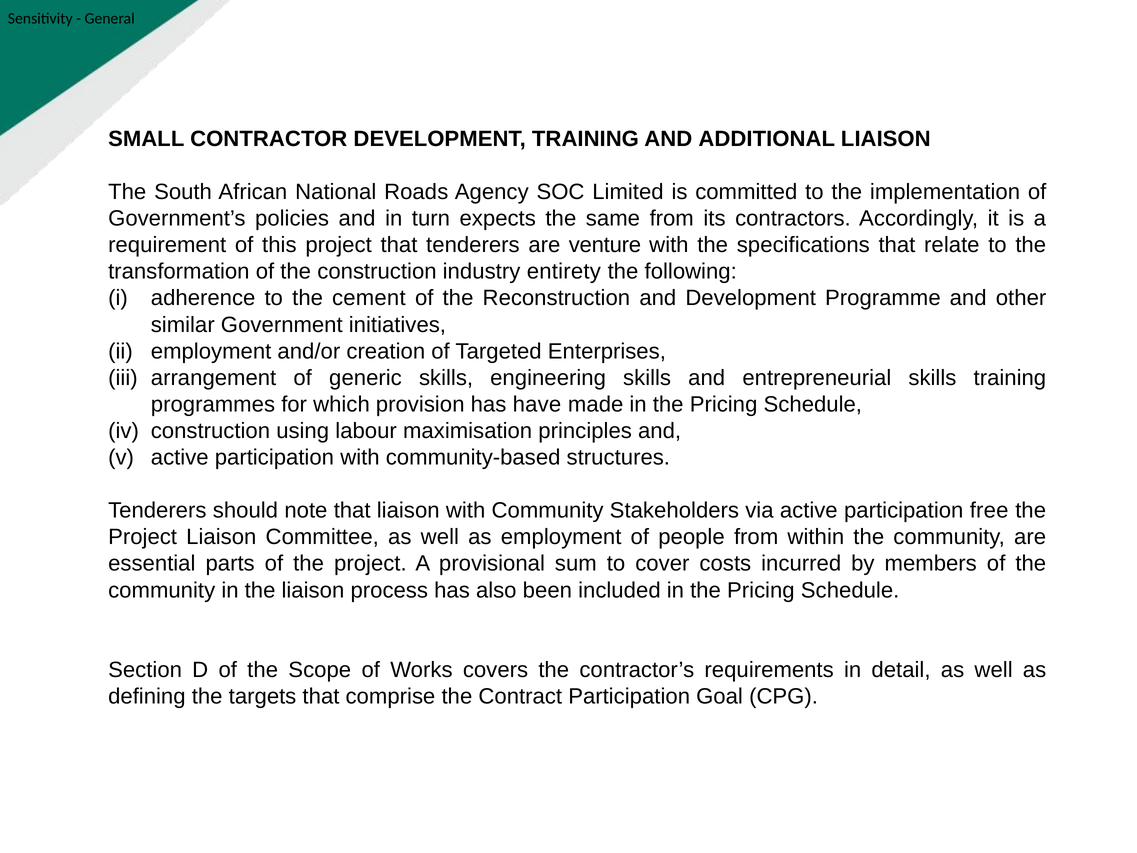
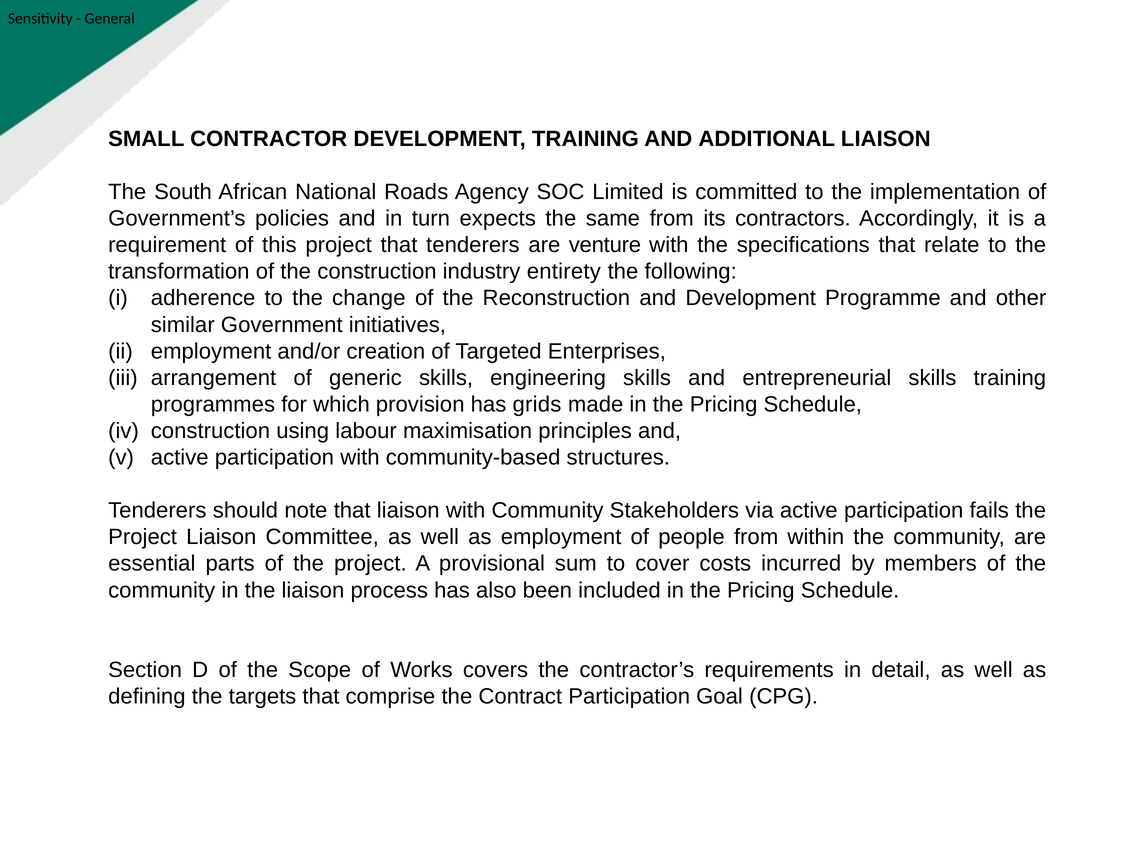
cement: cement -> change
have: have -> grids
free: free -> fails
